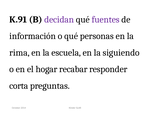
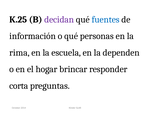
K.91: K.91 -> K.25
fuentes colour: purple -> blue
siguiendo: siguiendo -> dependen
recabar: recabar -> brincar
